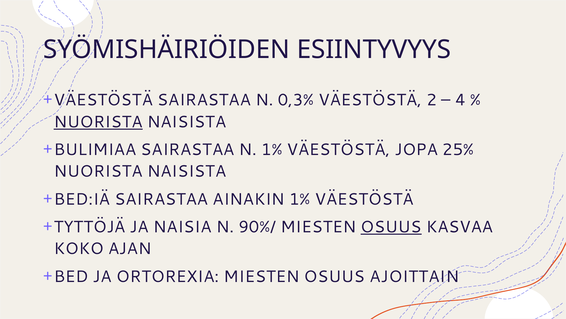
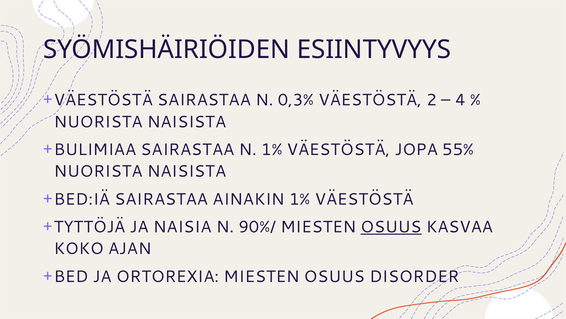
NUORISTA at (98, 122) underline: present -> none
25%: 25% -> 55%
AJOITTAIN: AJOITTAIN -> DISORDER
